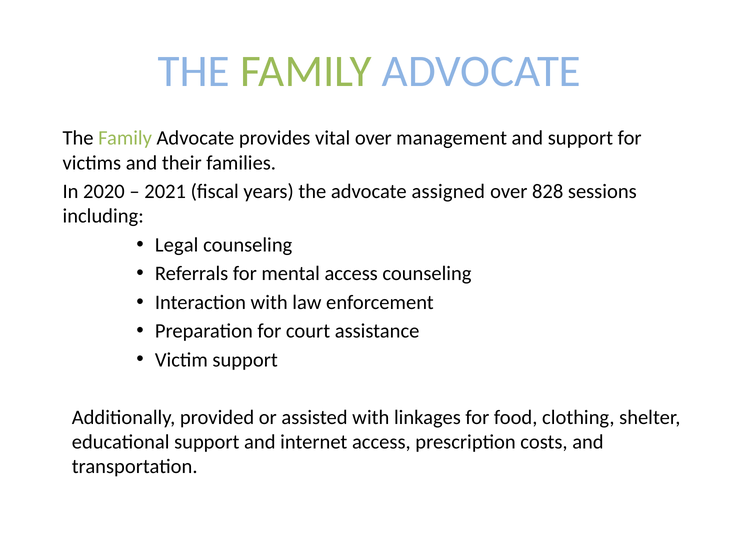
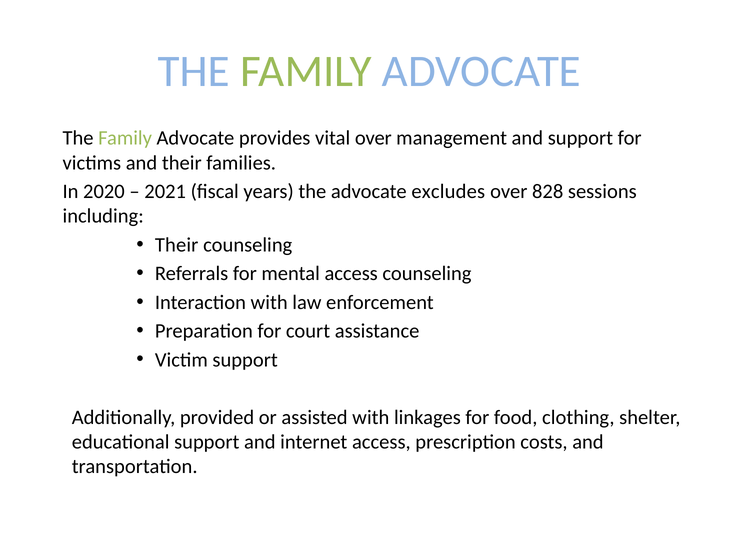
assigned: assigned -> excludes
Legal at (177, 245): Legal -> Their
